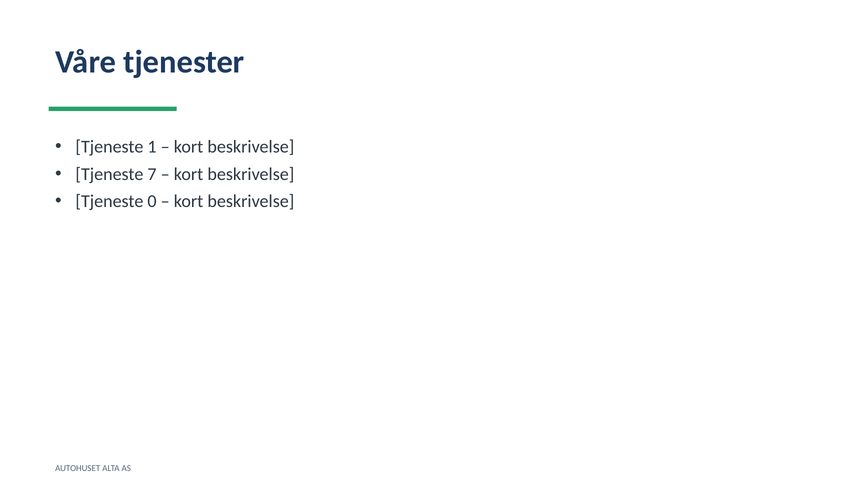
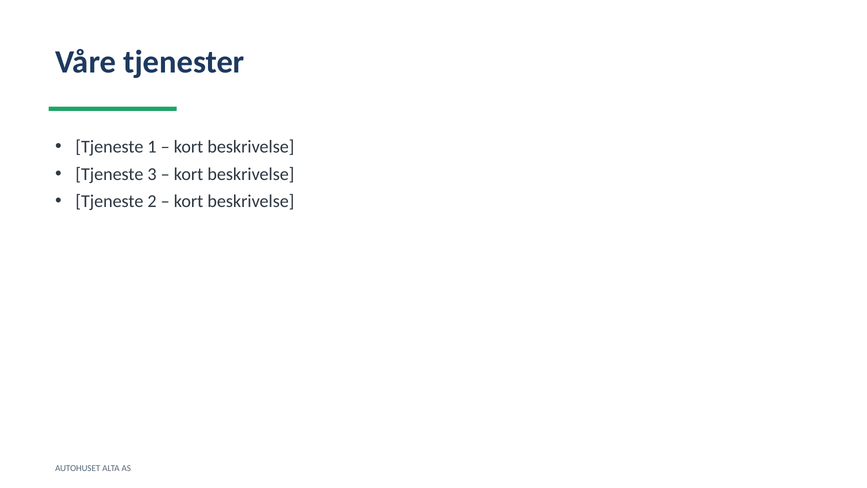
7: 7 -> 3
0: 0 -> 2
